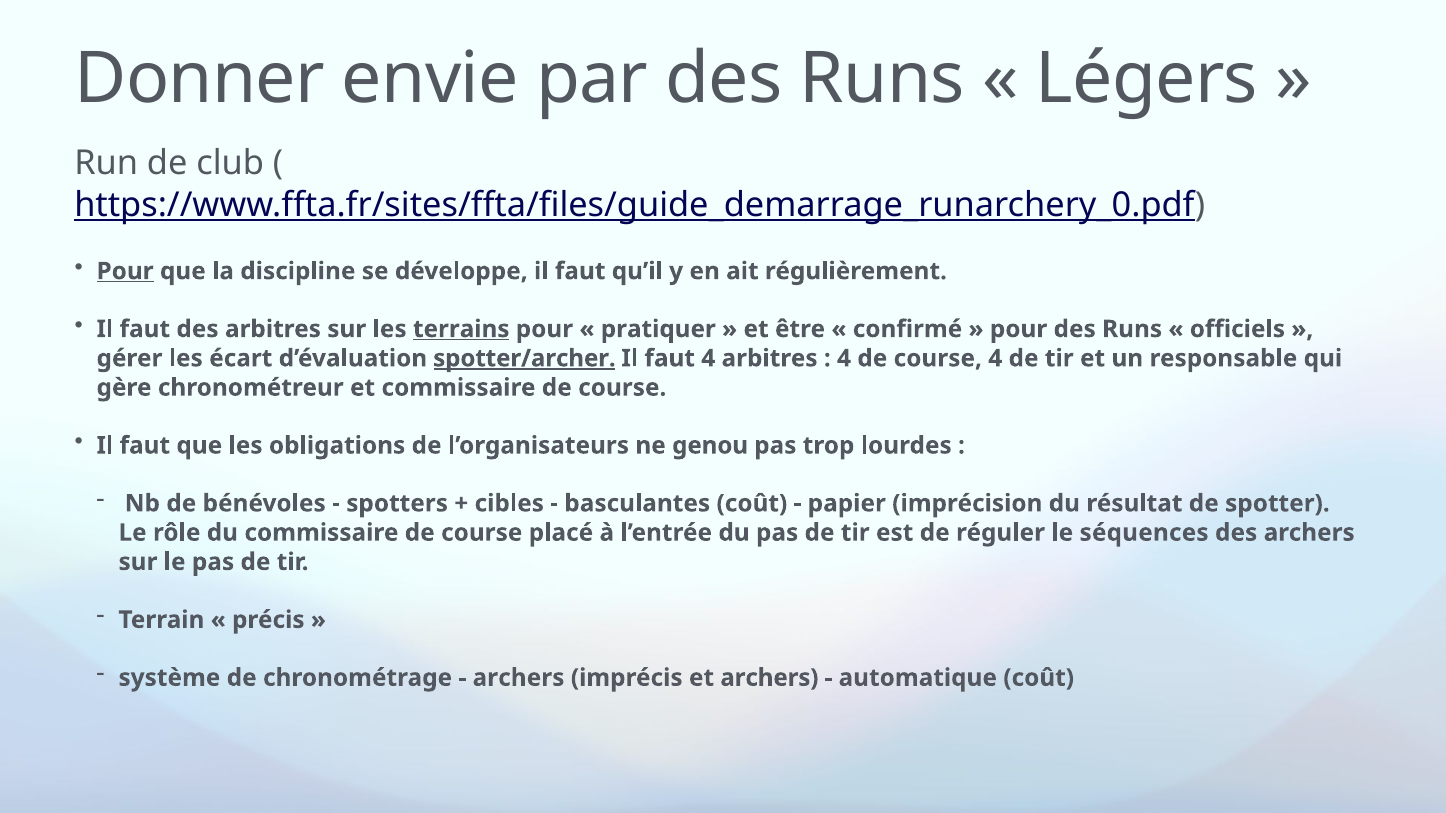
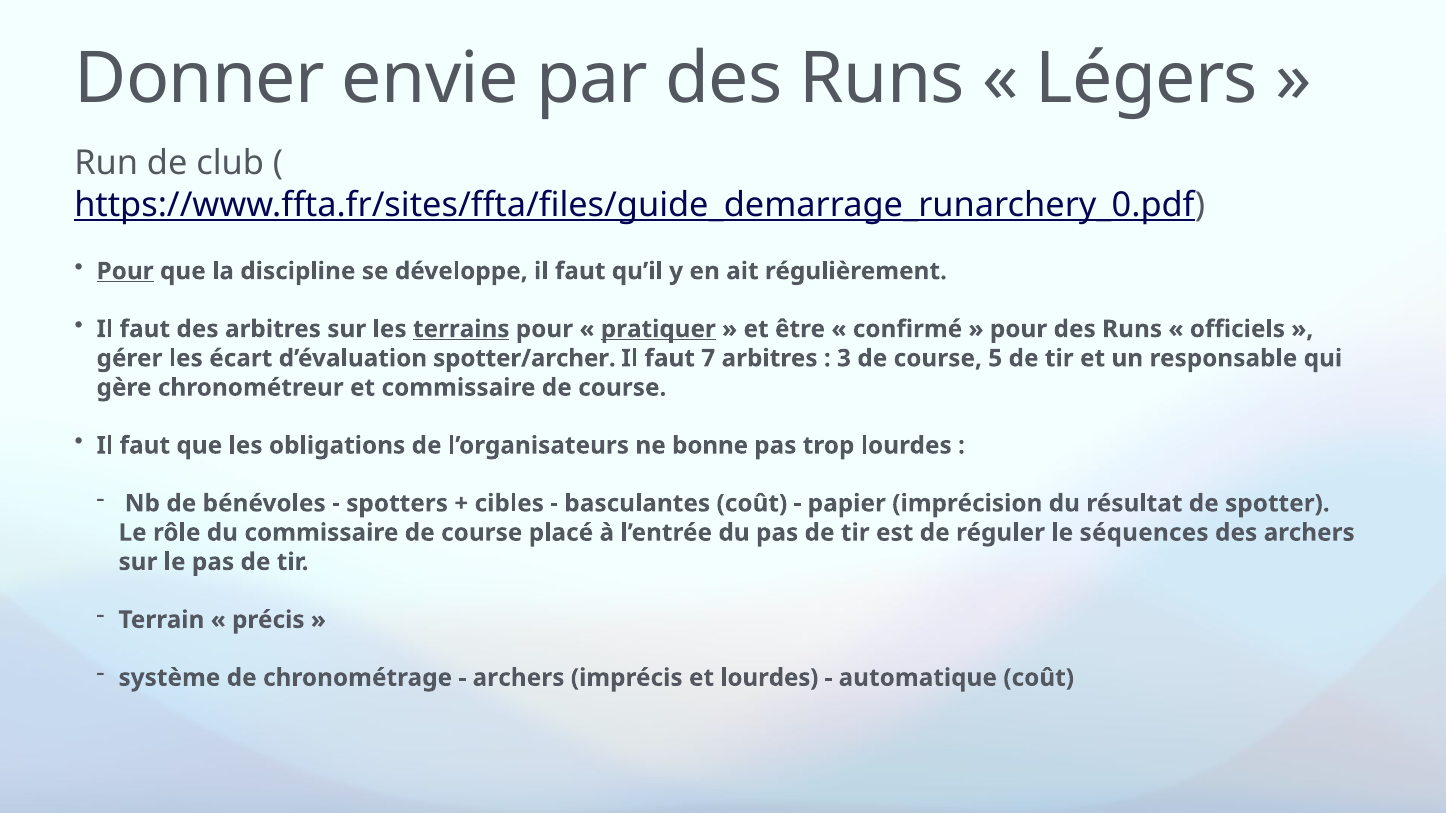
pratiquer underline: none -> present
spotter/archer underline: present -> none
faut 4: 4 -> 7
4 at (844, 359): 4 -> 3
course 4: 4 -> 5
genou: genou -> bonne
et archers: archers -> lourdes
